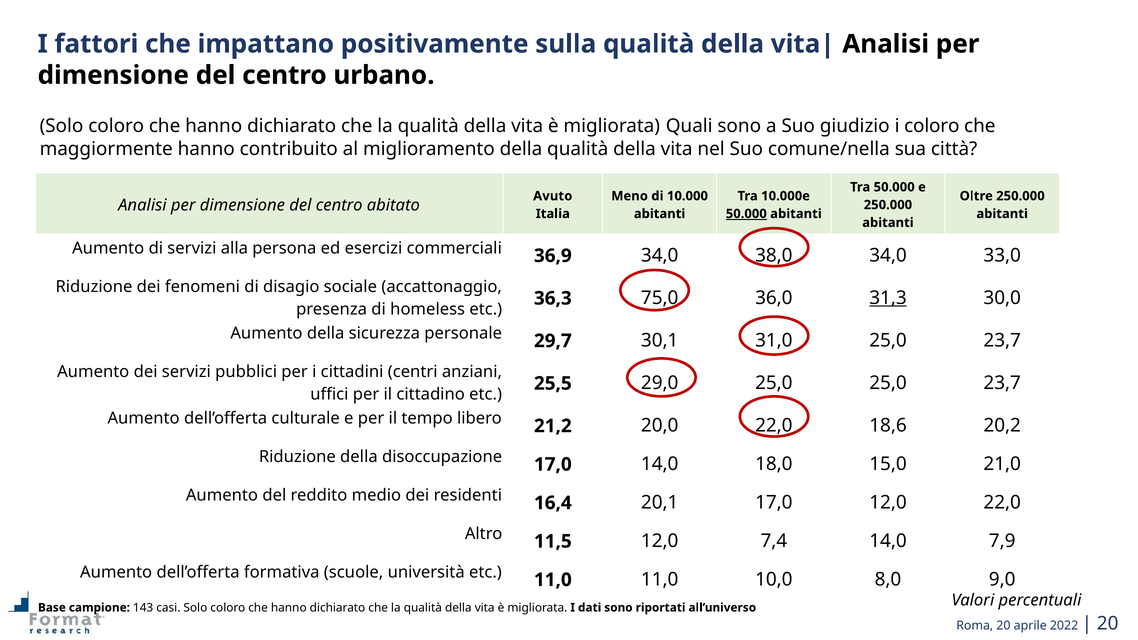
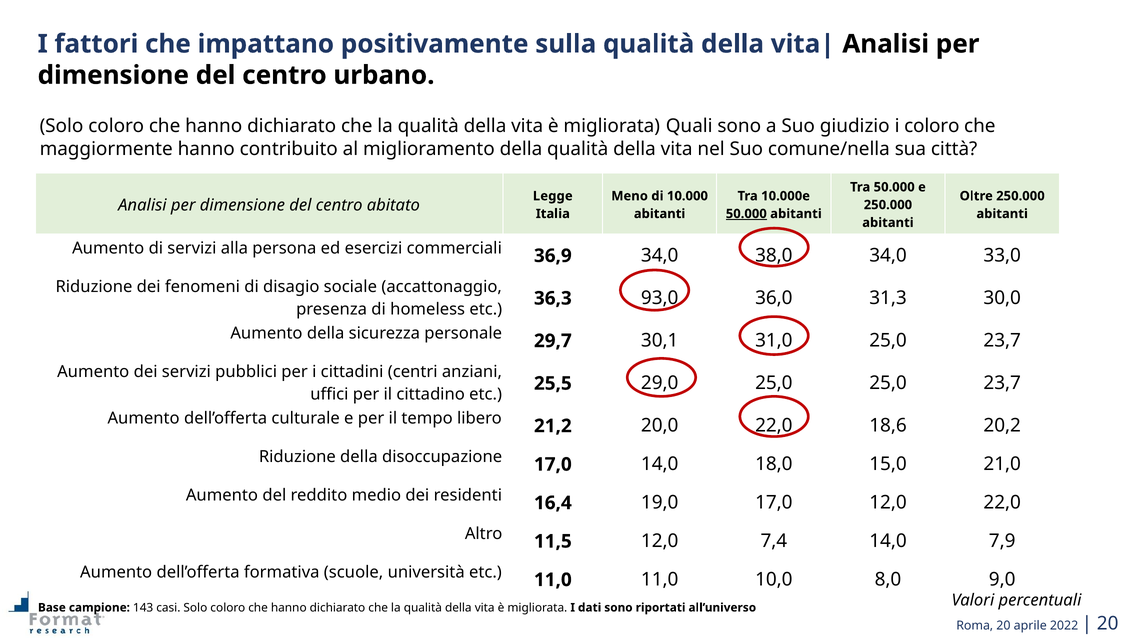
Avuto: Avuto -> Legge
75,0: 75,0 -> 93,0
31,3 underline: present -> none
20,1: 20,1 -> 19,0
